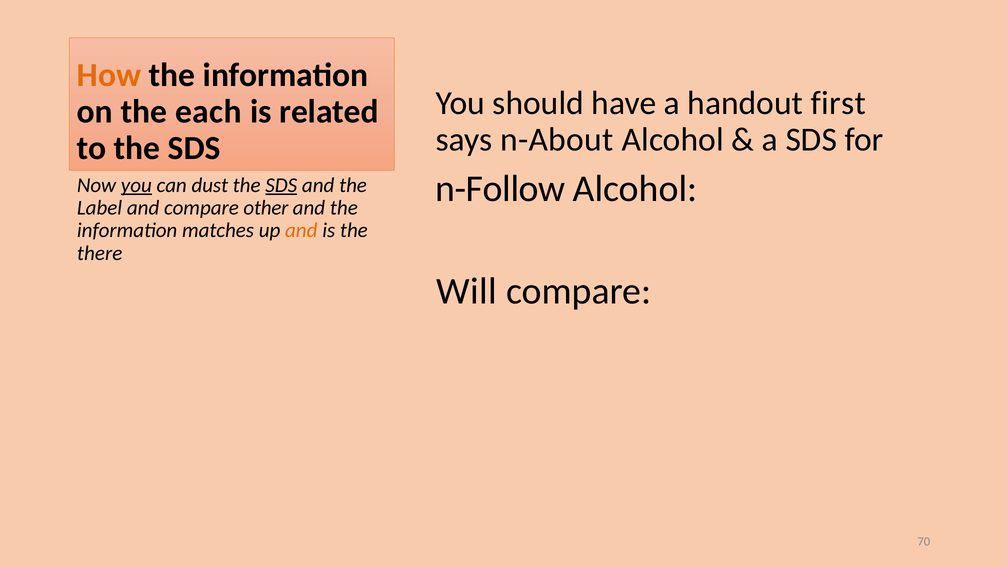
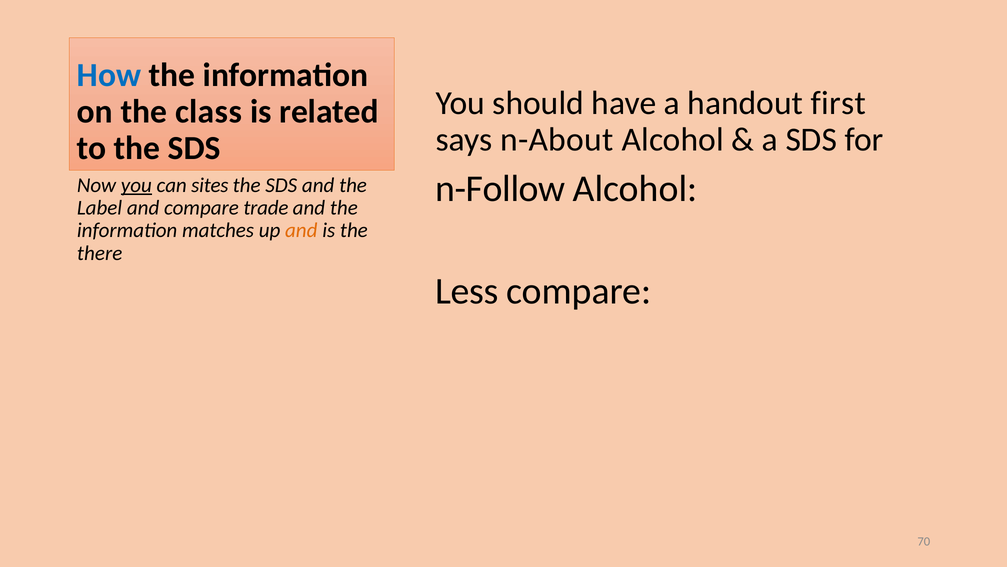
How colour: orange -> blue
each: each -> class
dust: dust -> sites
SDS at (281, 185) underline: present -> none
other: other -> trade
Will: Will -> Less
